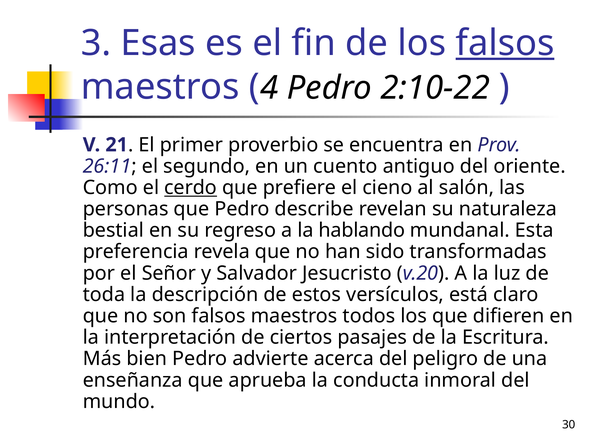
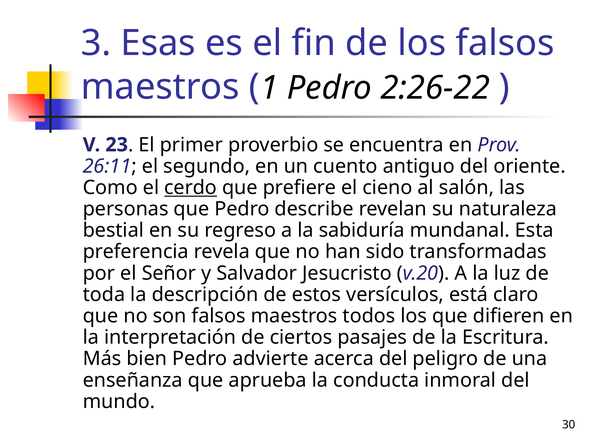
falsos at (505, 43) underline: present -> none
4: 4 -> 1
2:10-22: 2:10-22 -> 2:26-22
21: 21 -> 23
hablando: hablando -> sabiduría
